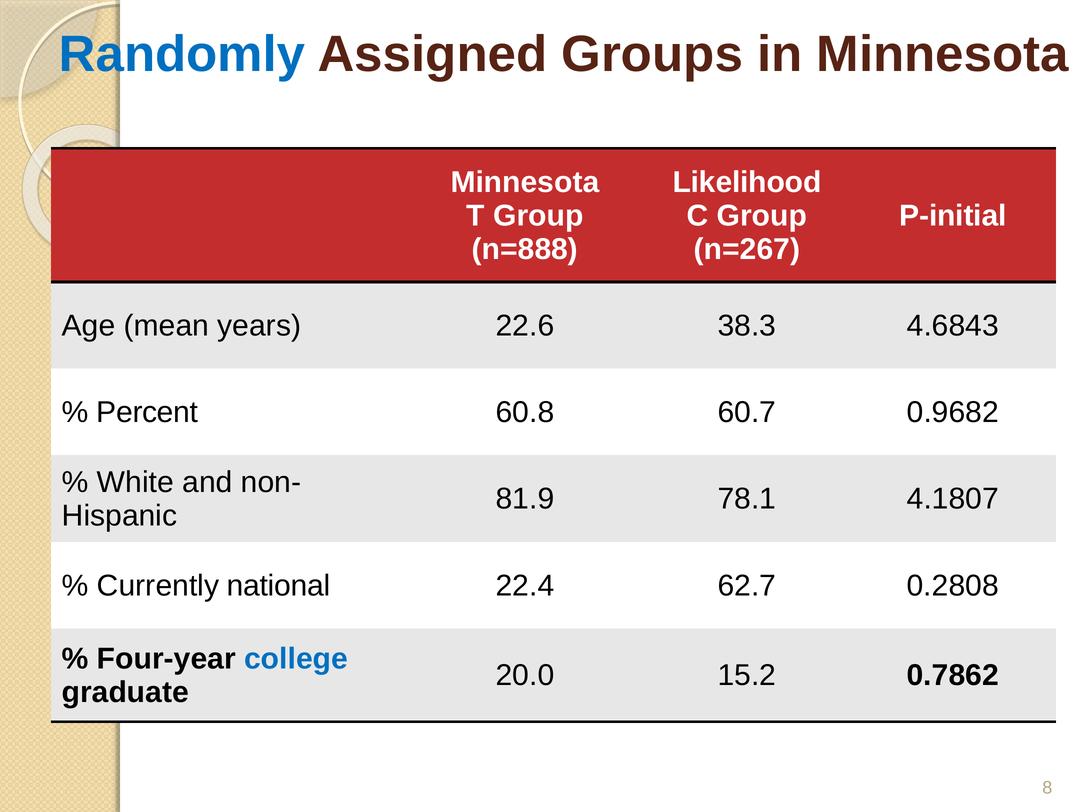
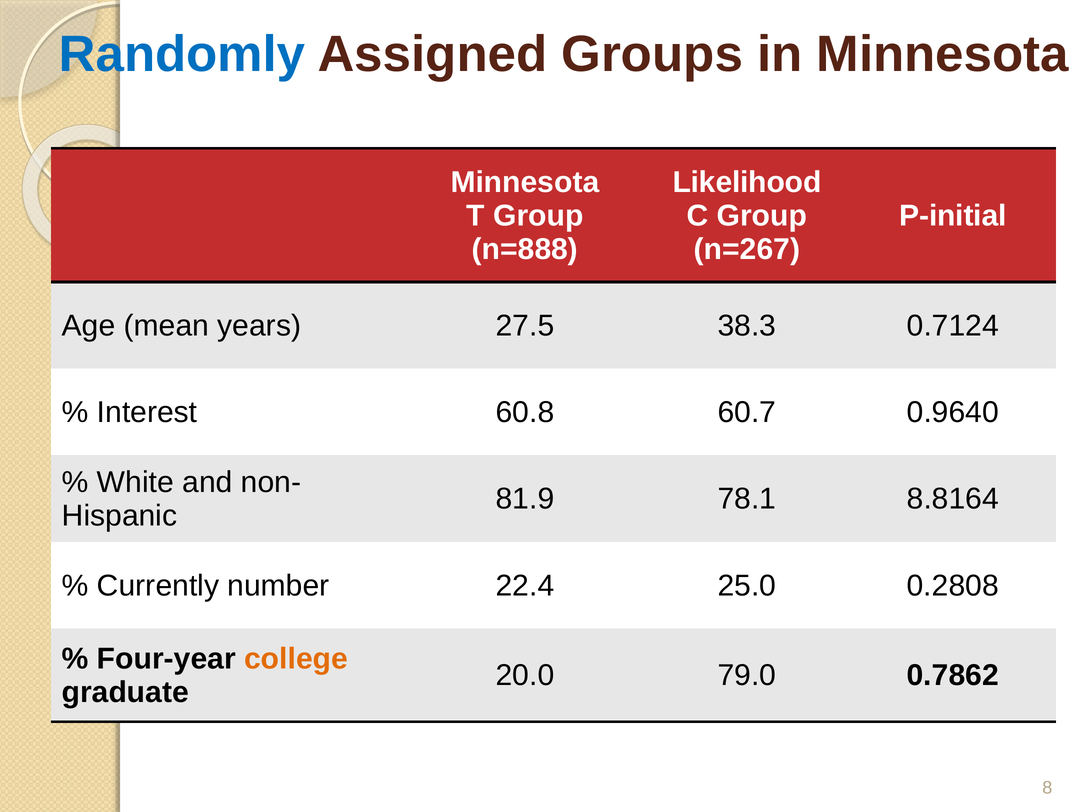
22.6: 22.6 -> 27.5
4.6843: 4.6843 -> 0.7124
Percent: Percent -> Interest
0.9682: 0.9682 -> 0.9640
4.1807: 4.1807 -> 8.8164
national: national -> number
62.7: 62.7 -> 25.0
college colour: blue -> orange
15.2: 15.2 -> 79.0
